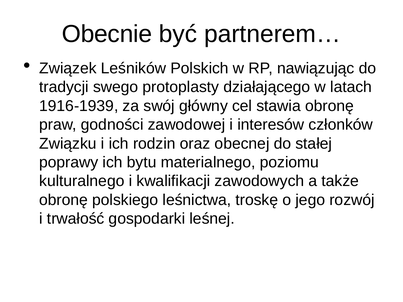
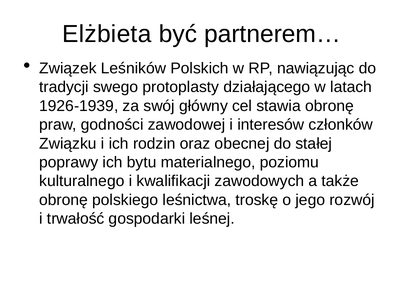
Obecnie: Obecnie -> Elżbieta
1916-1939: 1916-1939 -> 1926-1939
